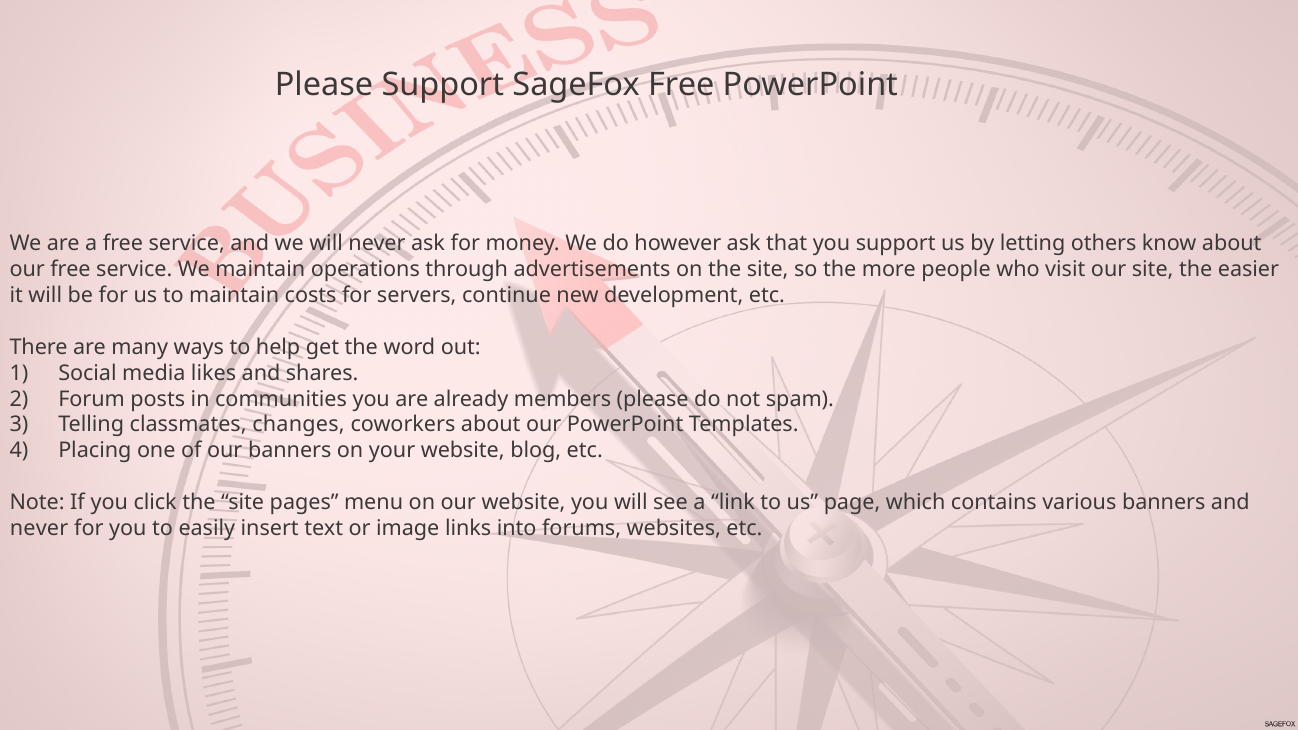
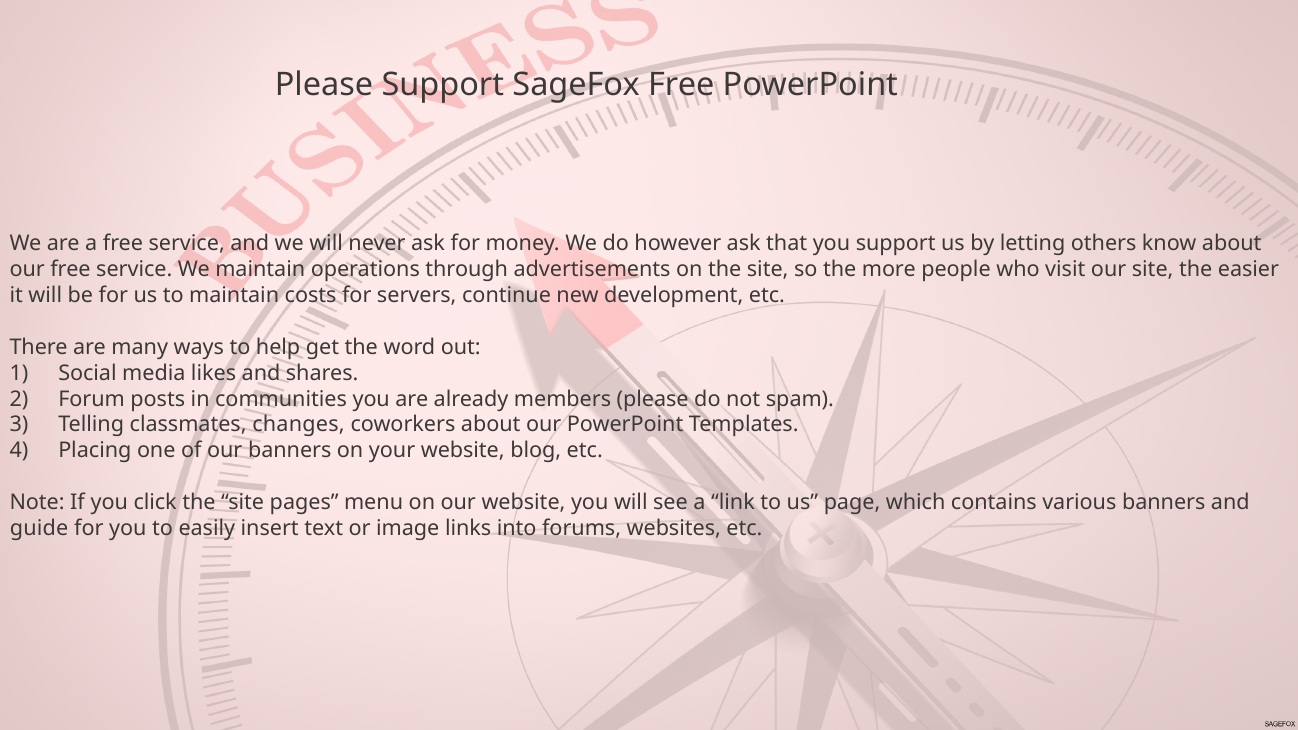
never at (39, 529): never -> guide
